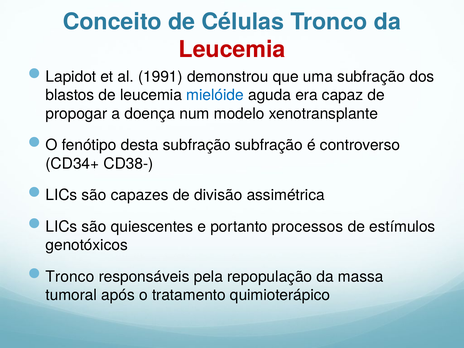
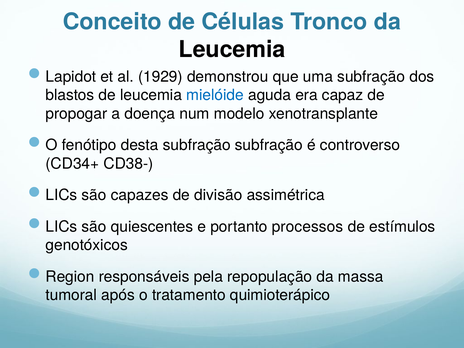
Leucemia at (232, 50) colour: red -> black
1991: 1991 -> 1929
Tronco at (70, 277): Tronco -> Region
